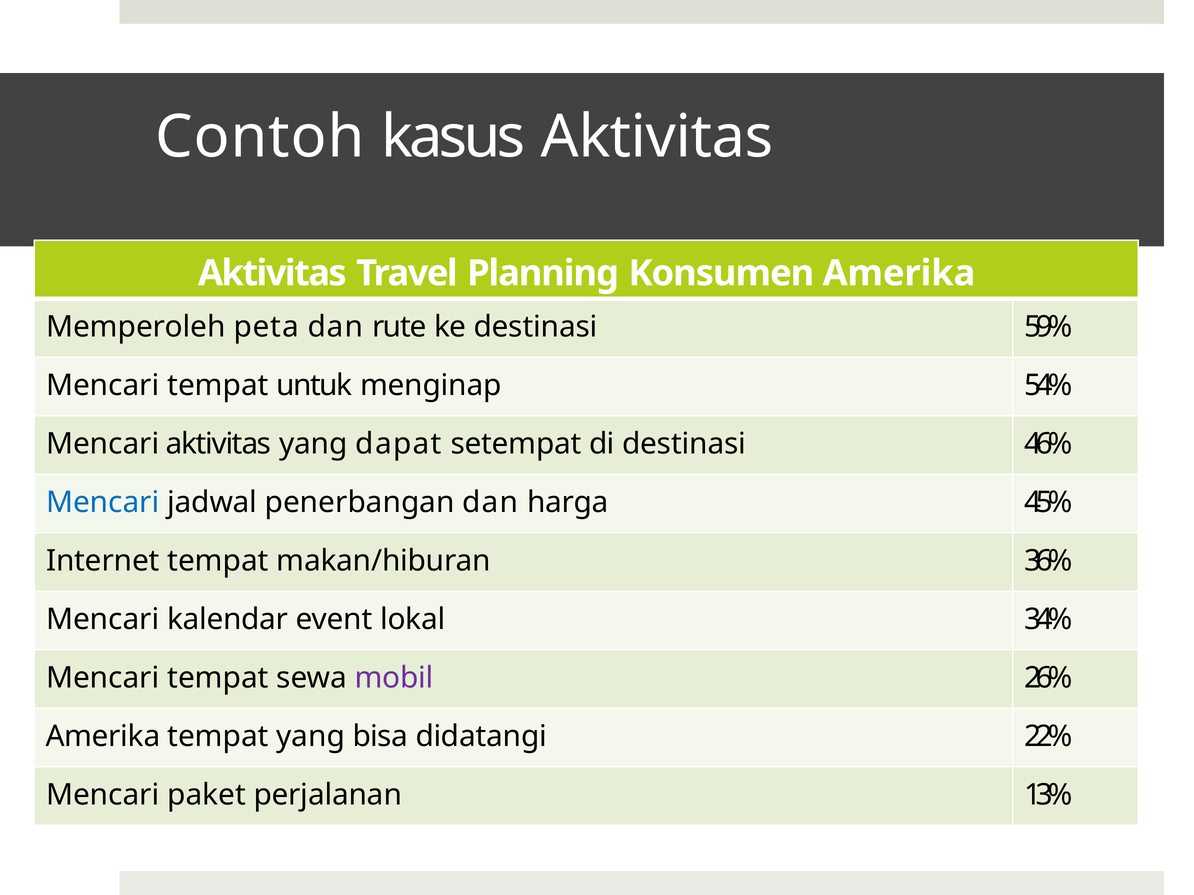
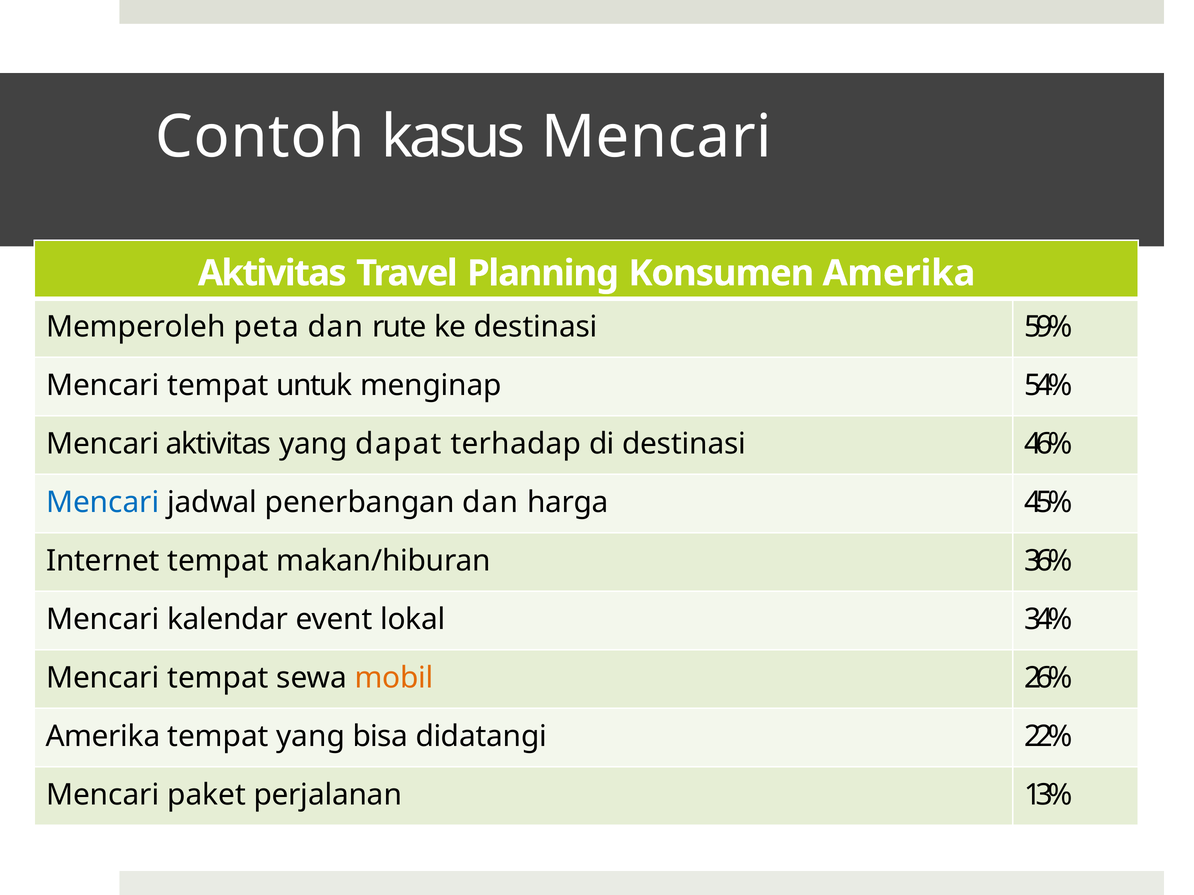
kasus Aktivitas: Aktivitas -> Mencari
setempat: setempat -> terhadap
mobil colour: purple -> orange
